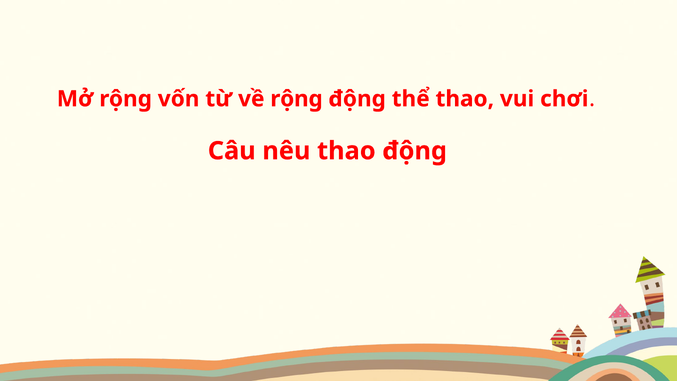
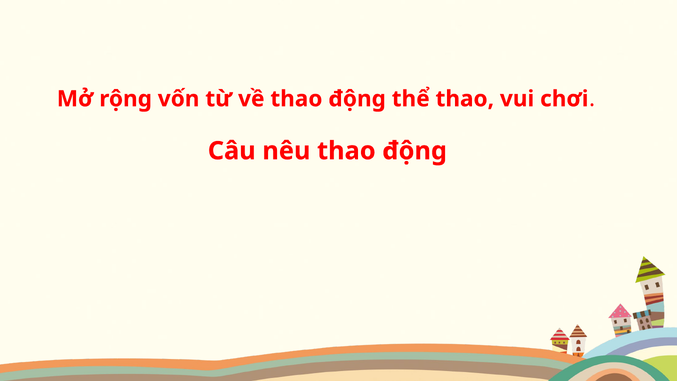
về rộng: rộng -> thao
